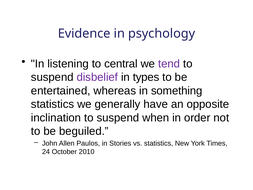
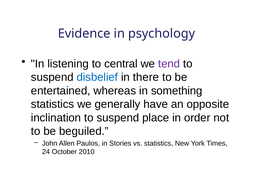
disbelief colour: purple -> blue
types: types -> there
when: when -> place
